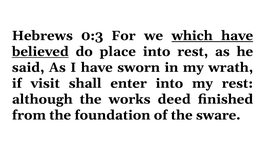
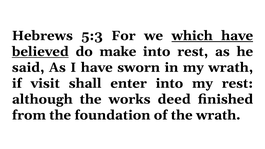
0:3: 0:3 -> 5:3
place: place -> make
the sware: sware -> wrath
